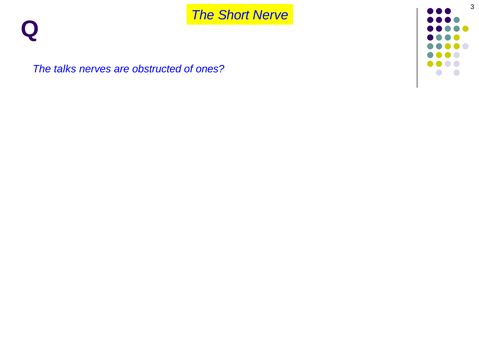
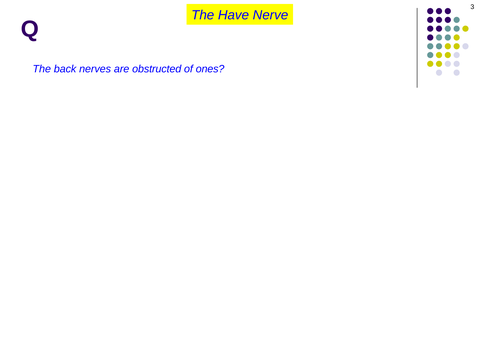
Short: Short -> Have
talks: talks -> back
